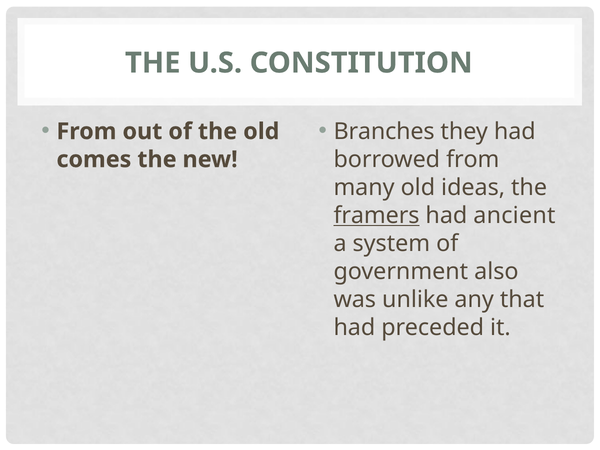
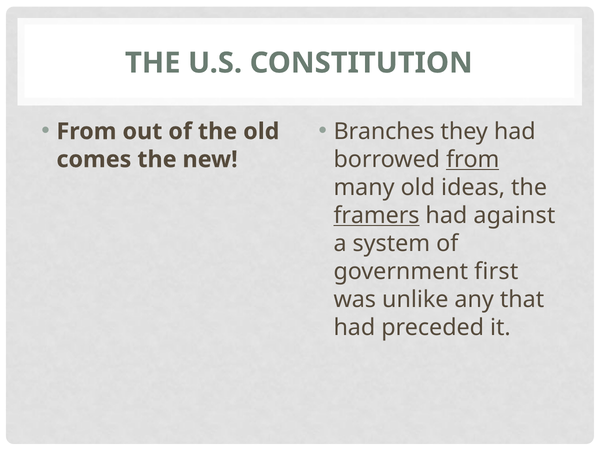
from at (473, 159) underline: none -> present
ancient: ancient -> against
also: also -> first
